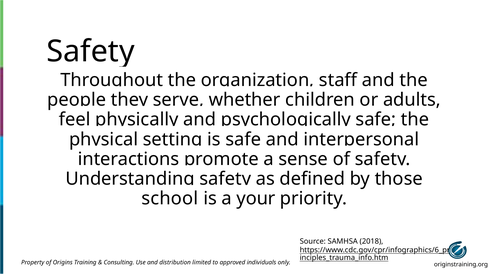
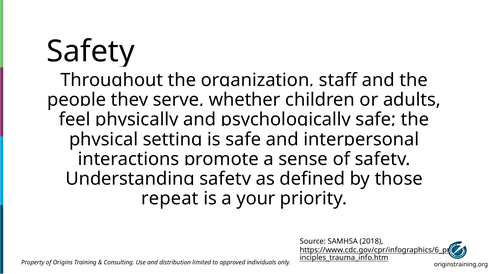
school: school -> repeat
